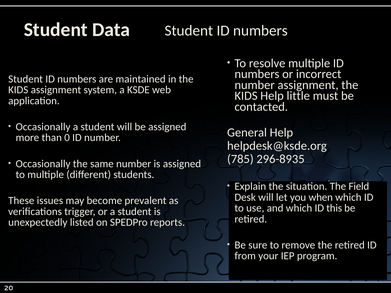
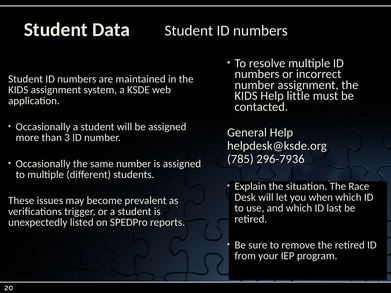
0: 0 -> 3
296-8935: 296-8935 -> 296-7936
Field: Field -> Race
this: this -> last
